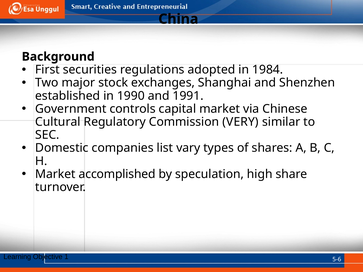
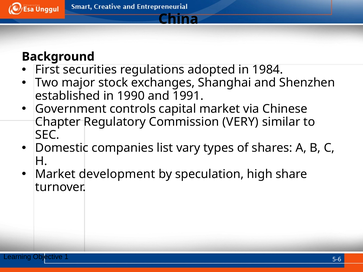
Cultural: Cultural -> Chapter
accomplished: accomplished -> development
